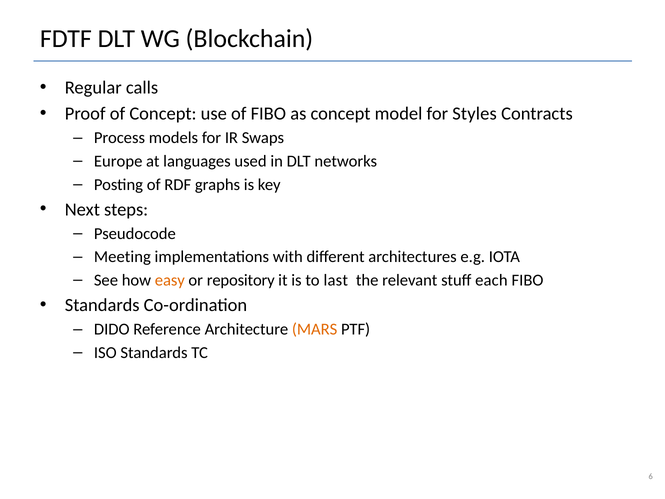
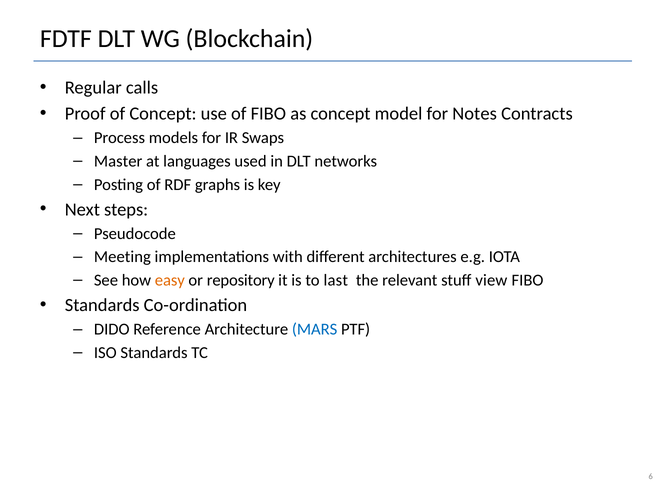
Styles: Styles -> Notes
Europe: Europe -> Master
each: each -> view
MARS colour: orange -> blue
